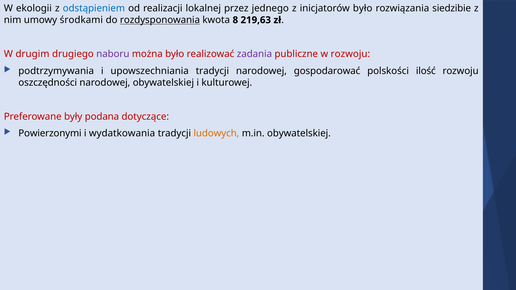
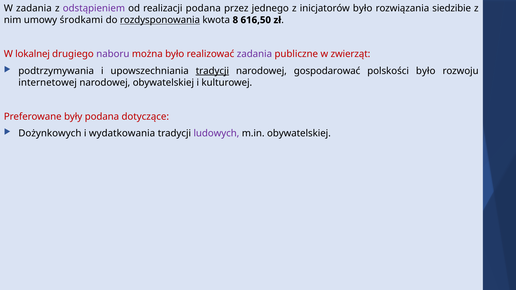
W ekologii: ekologii -> zadania
odstąpieniem colour: blue -> purple
realizacji lokalnej: lokalnej -> podana
219,63: 219,63 -> 616,50
drugim: drugim -> lokalnej
w rozwoju: rozwoju -> zwierząt
tradycji at (212, 71) underline: none -> present
polskości ilość: ilość -> było
oszczędności: oszczędności -> internetowej
Powierzonymi: Powierzonymi -> Dożynkowych
ludowych colour: orange -> purple
